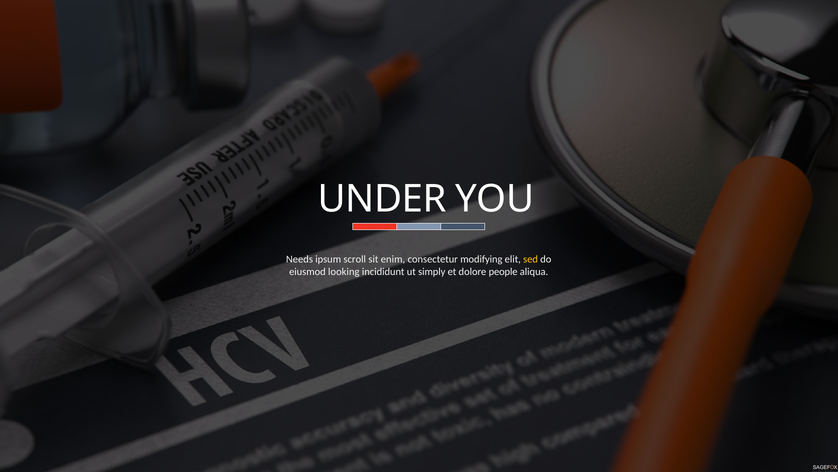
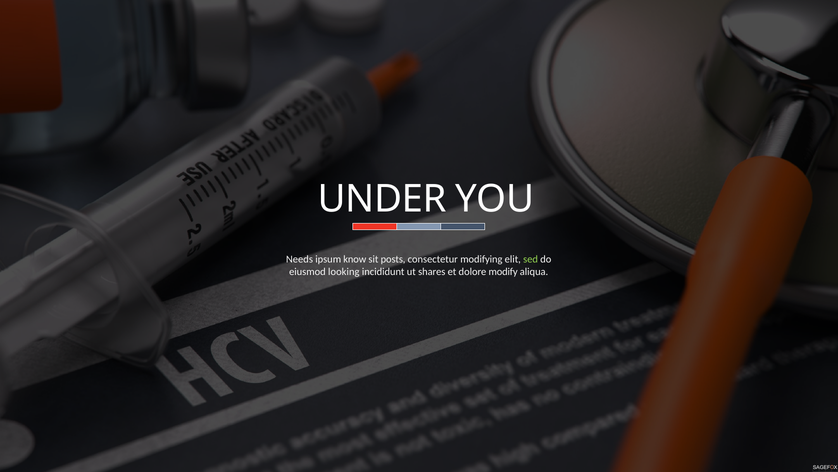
scroll: scroll -> know
enim: enim -> posts
sed colour: yellow -> light green
simply: simply -> shares
people: people -> modify
